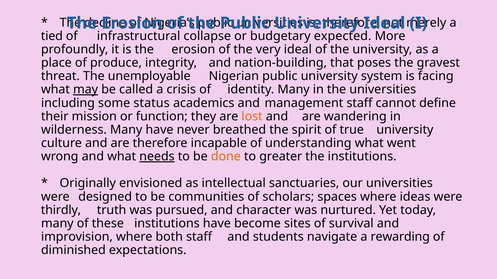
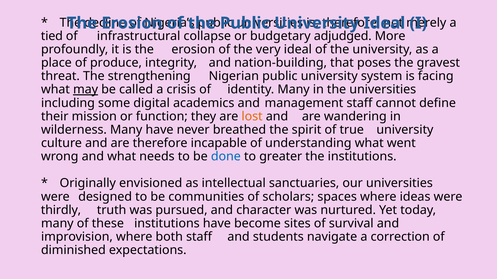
expected: expected -> adjudged
unemployable: unemployable -> strengthening
status: status -> digital
needs underline: present -> none
done colour: orange -> blue
rewarding: rewarding -> correction
